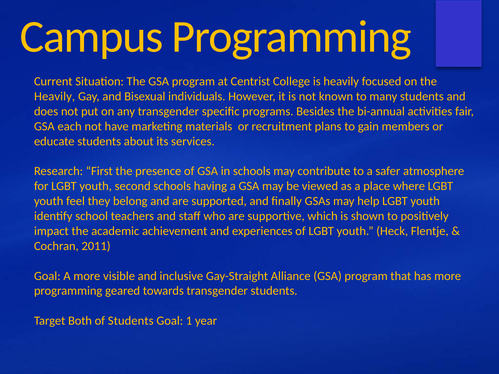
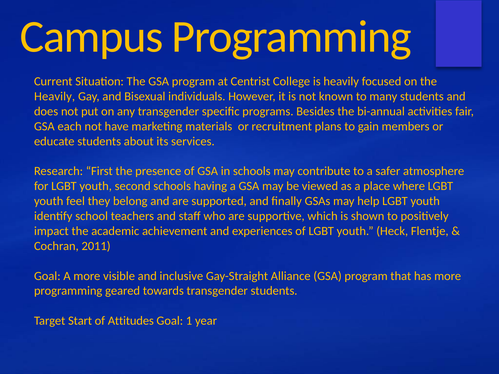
Both: Both -> Start
of Students: Students -> Attitudes
